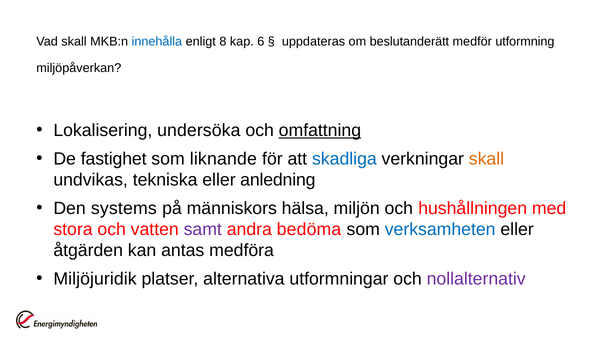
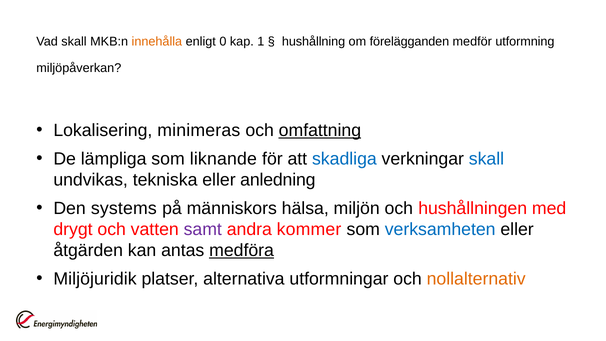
innehålla colour: blue -> orange
8: 8 -> 0
6: 6 -> 1
uppdateras: uppdateras -> hushållning
beslutanderätt: beslutanderätt -> förelägganden
undersöka: undersöka -> minimeras
fastighet: fastighet -> lämpliga
skall at (486, 159) colour: orange -> blue
stora: stora -> drygt
bedöma: bedöma -> kommer
medföra underline: none -> present
nollalternativ colour: purple -> orange
